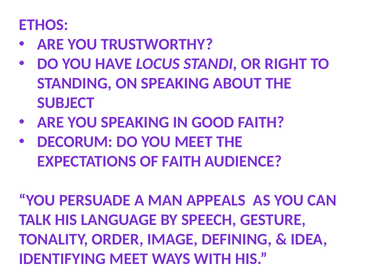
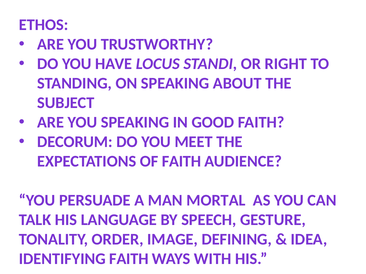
APPEALS: APPEALS -> MORTAL
IDENTIFYING MEET: MEET -> FAITH
